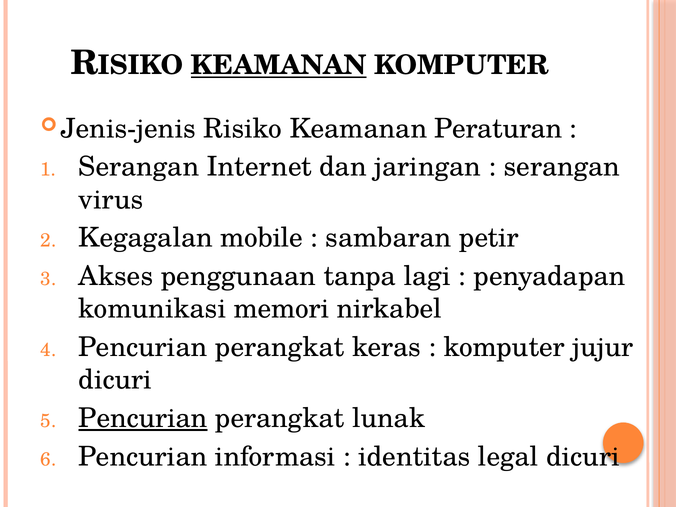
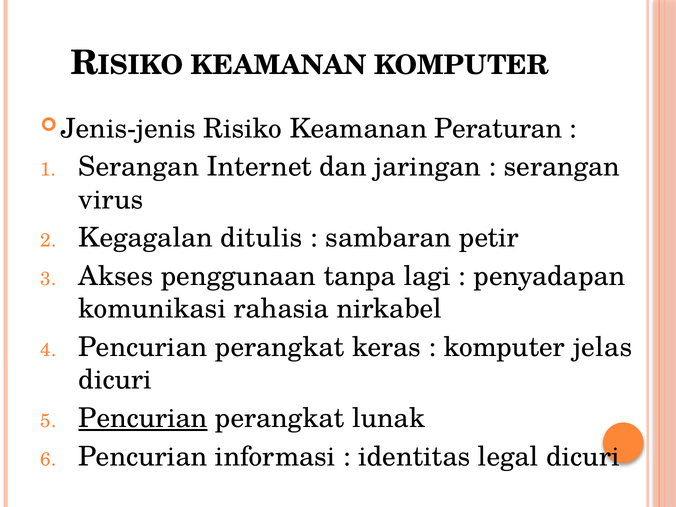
KEAMANAN at (279, 65) underline: present -> none
mobile: mobile -> ditulis
memori: memori -> rahasia
jujur: jujur -> jelas
